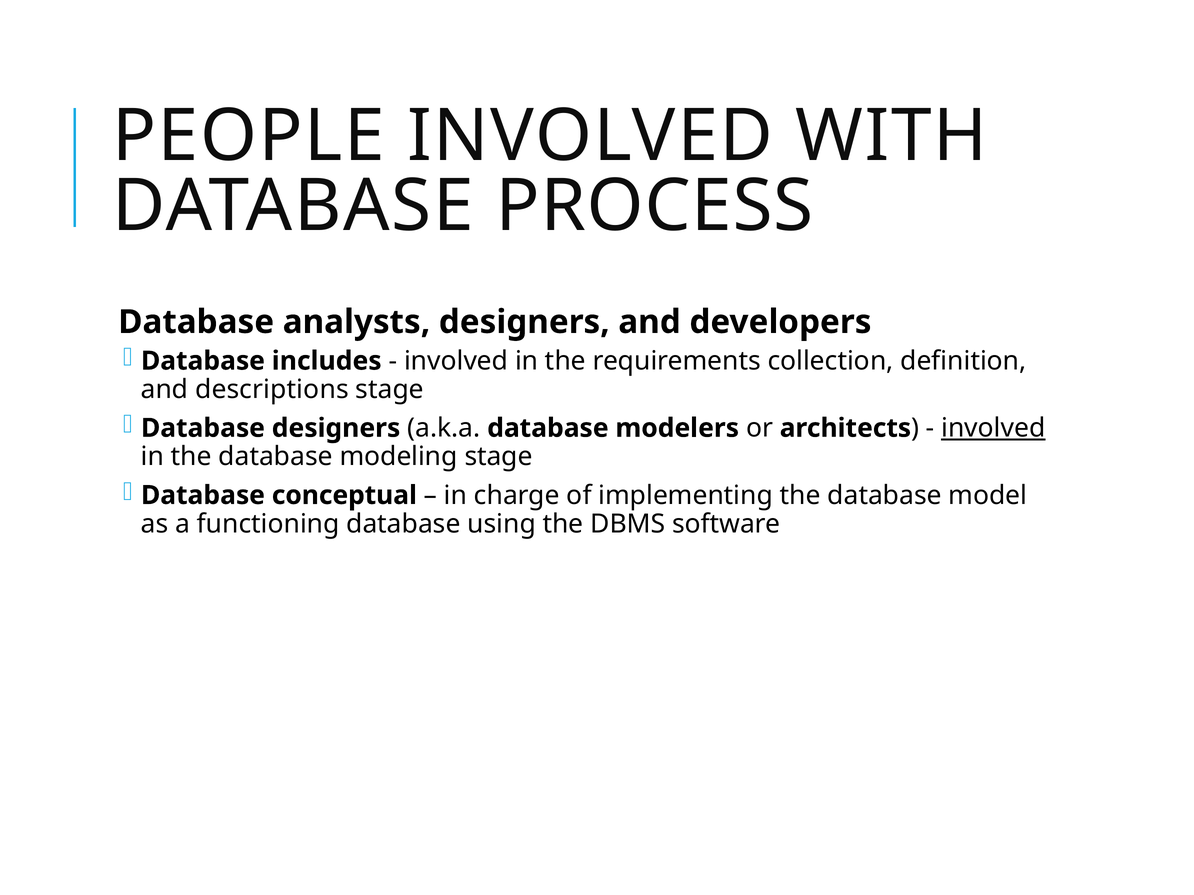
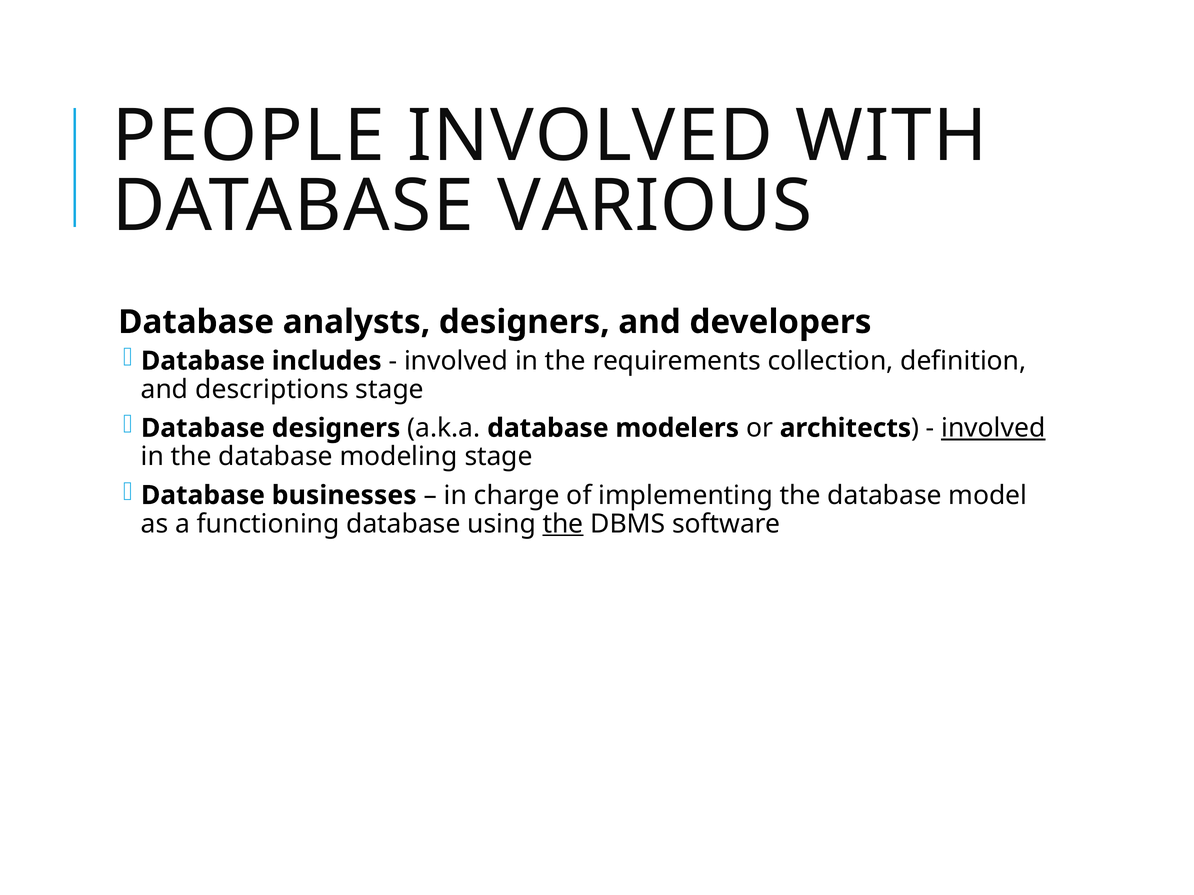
PROCESS: PROCESS -> VARIOUS
conceptual: conceptual -> businesses
the at (563, 524) underline: none -> present
